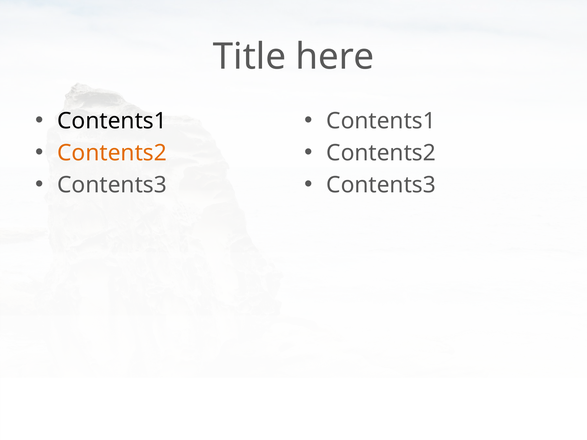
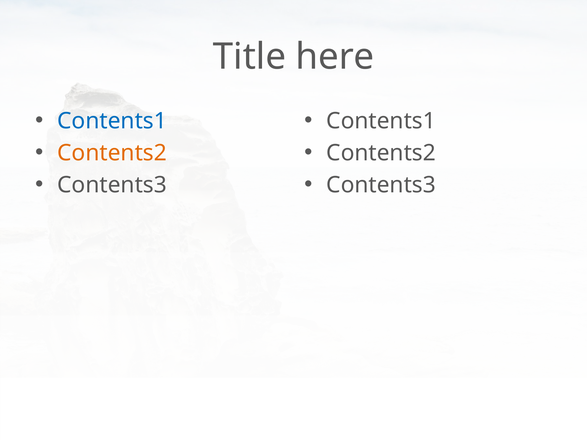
Contents1 at (112, 121) colour: black -> blue
